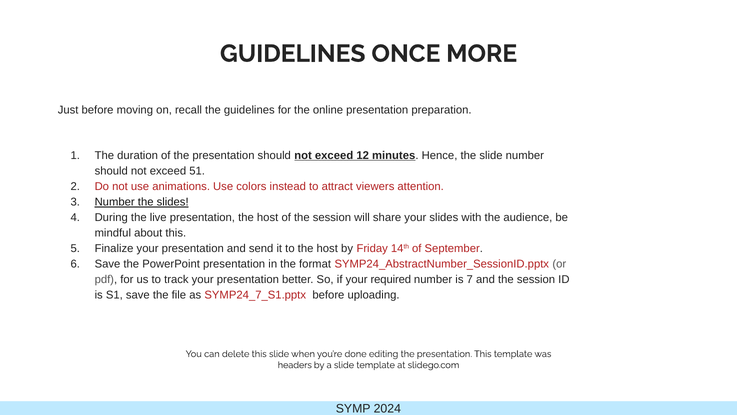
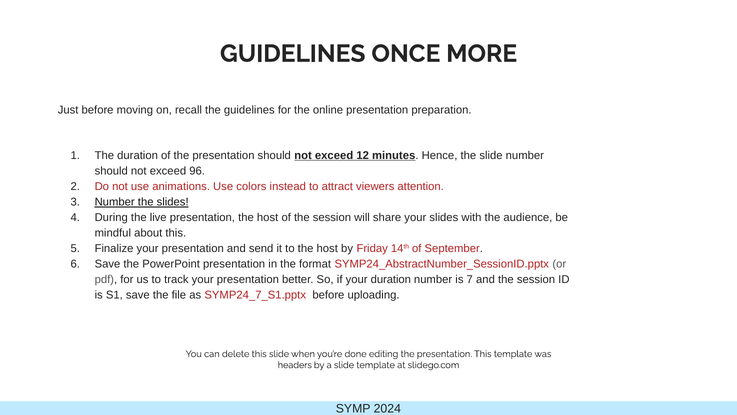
51: 51 -> 96
your required: required -> duration
